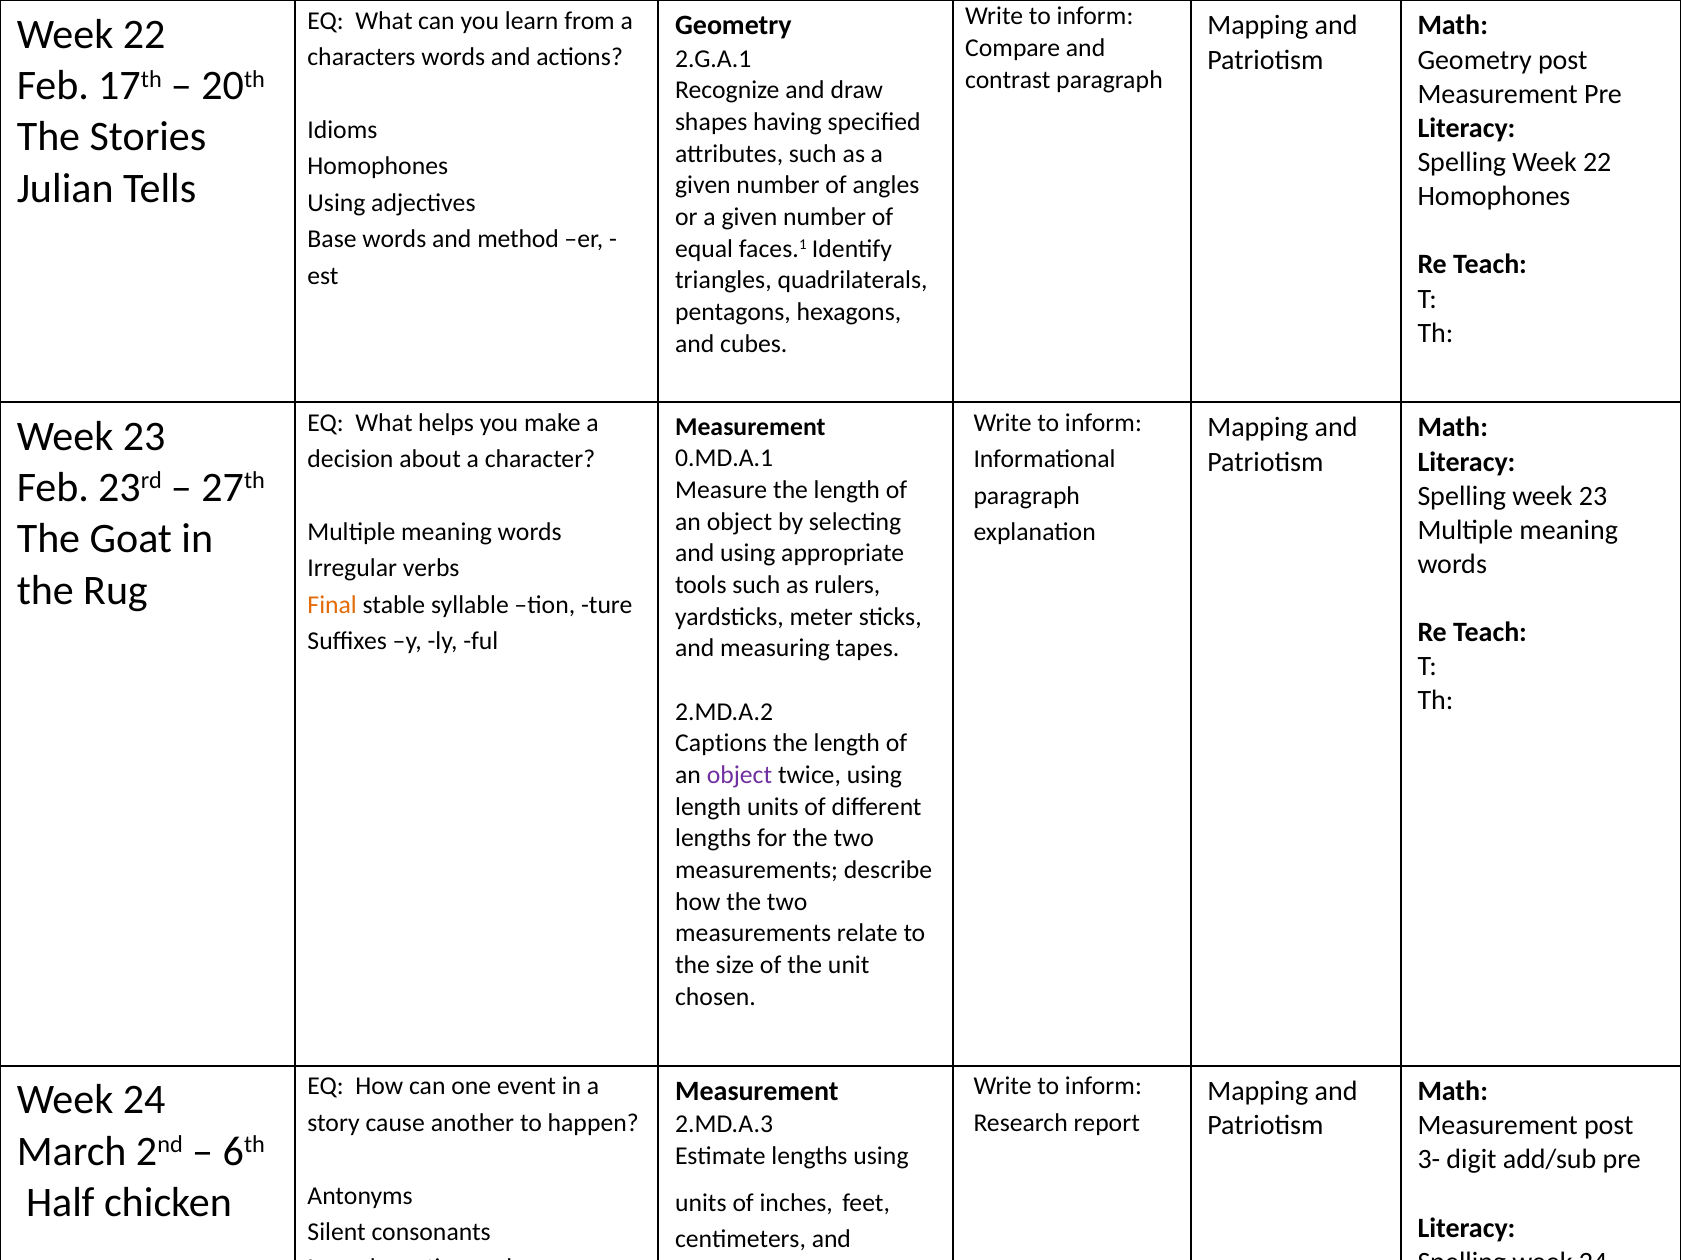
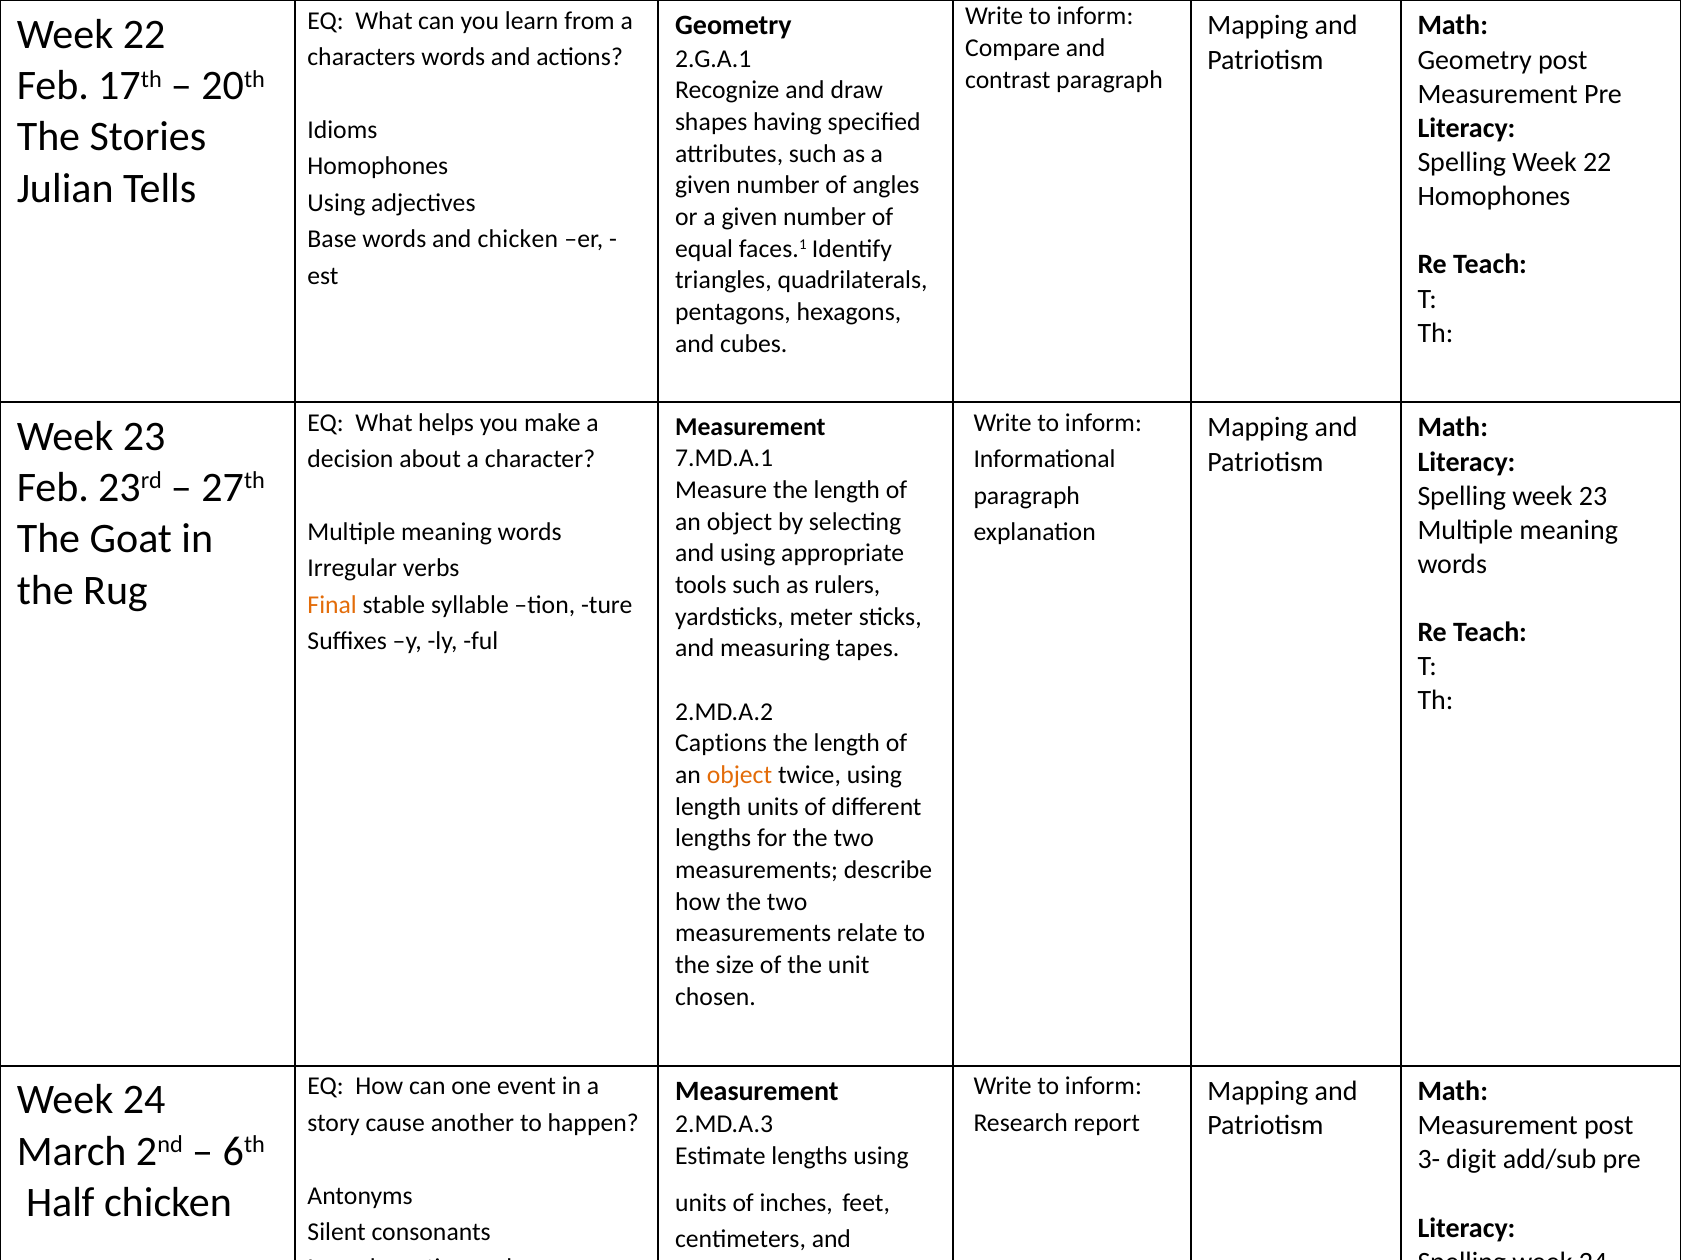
and method: method -> chicken
0.MD.A.1: 0.MD.A.1 -> 7.MD.A.1
object at (739, 776) colour: purple -> orange
